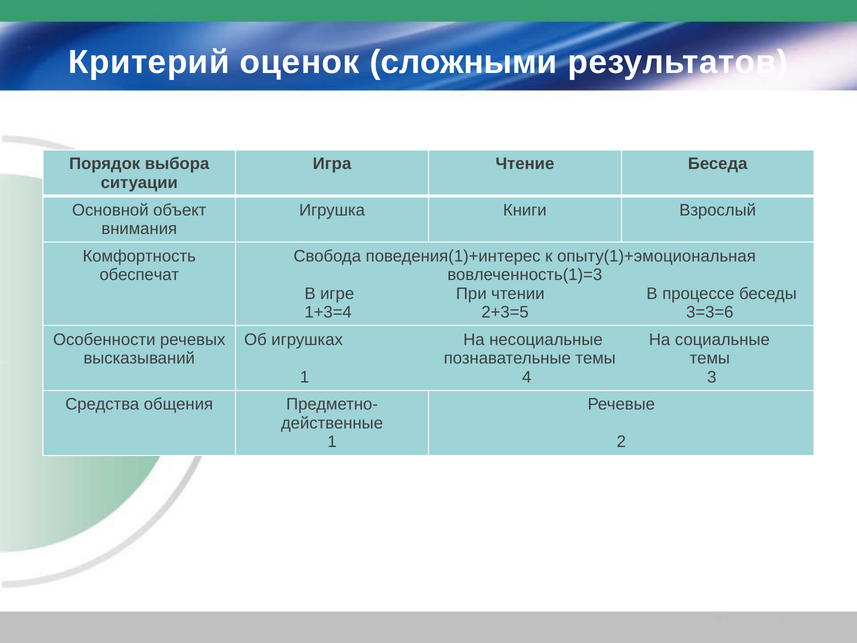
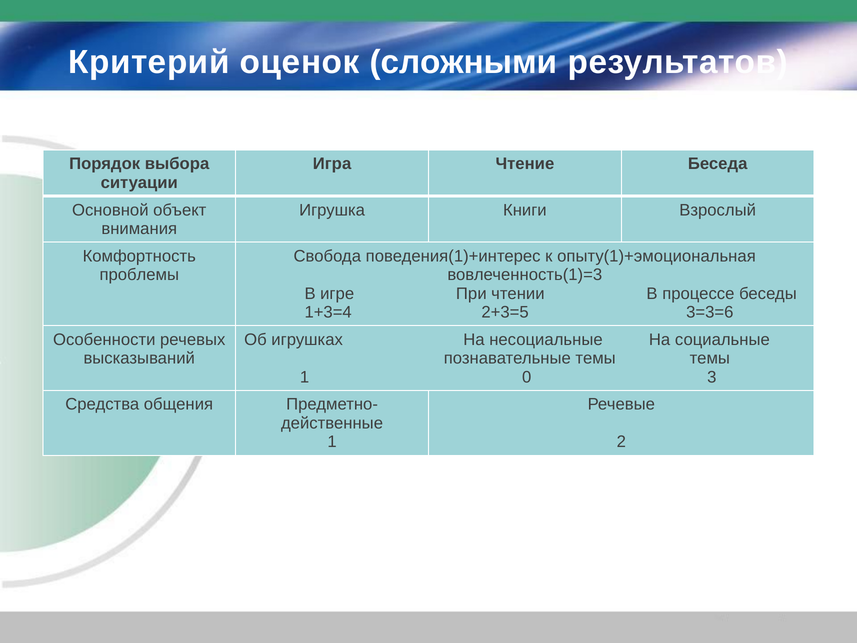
обеспечат: обеспечат -> проблемы
4: 4 -> 0
